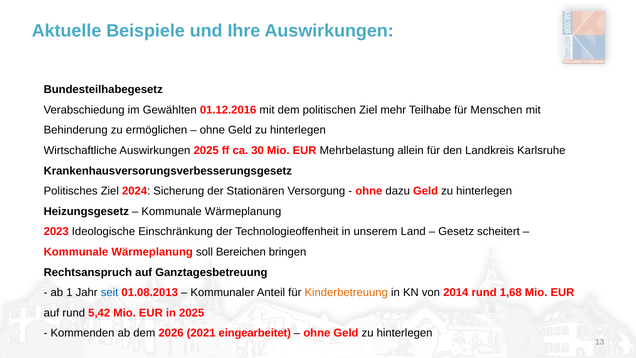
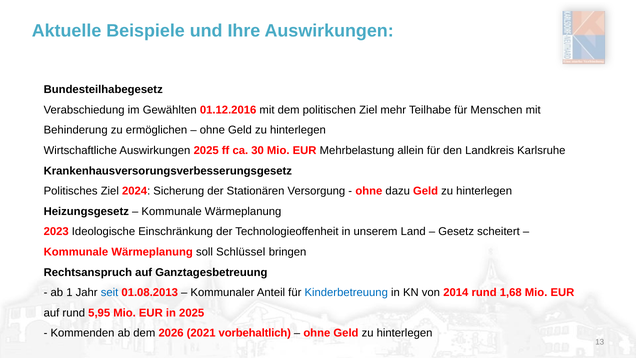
Bereichen: Bereichen -> Schlüssel
Kinderbetreuung colour: orange -> blue
5,42: 5,42 -> 5,95
eingearbeitet: eingearbeitet -> vorbehaltlich
